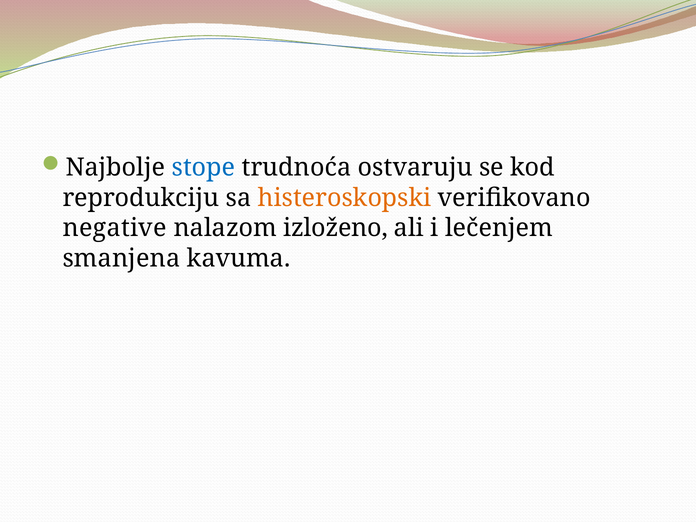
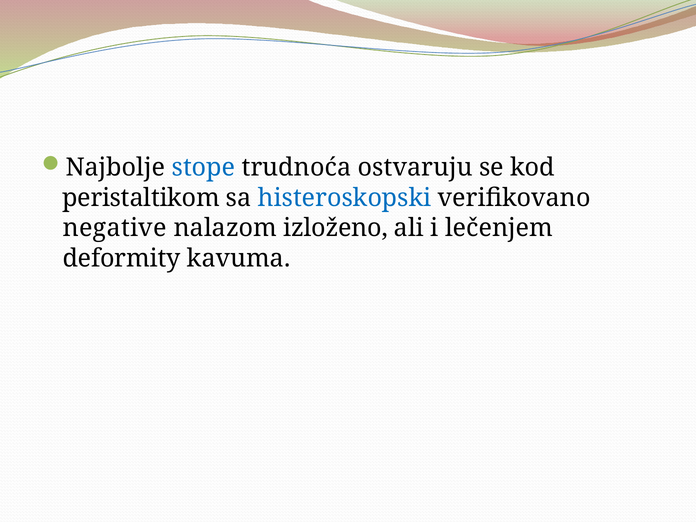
reprodukciju: reprodukciju -> peristaltikom
histeroskopski colour: orange -> blue
smanjena: smanjena -> deformity
